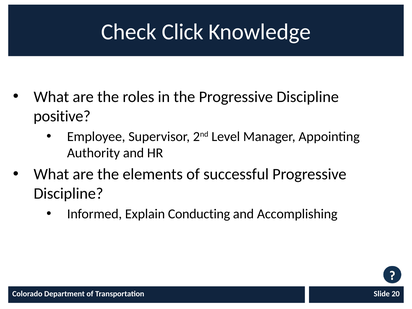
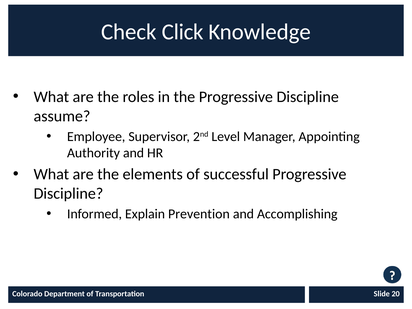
positive: positive -> assume
Conducting: Conducting -> Prevention
